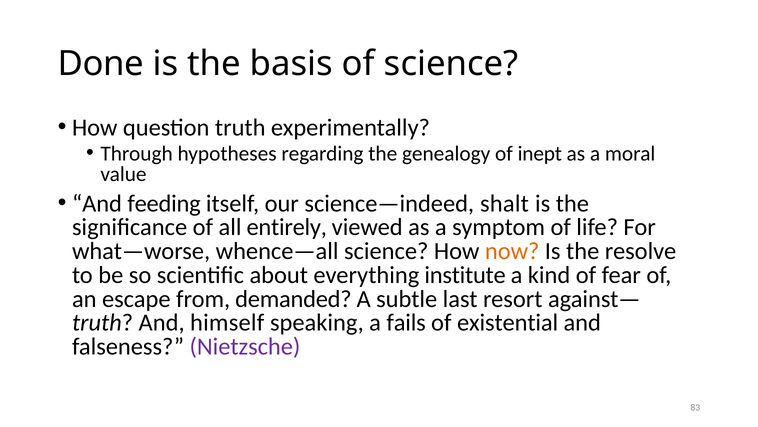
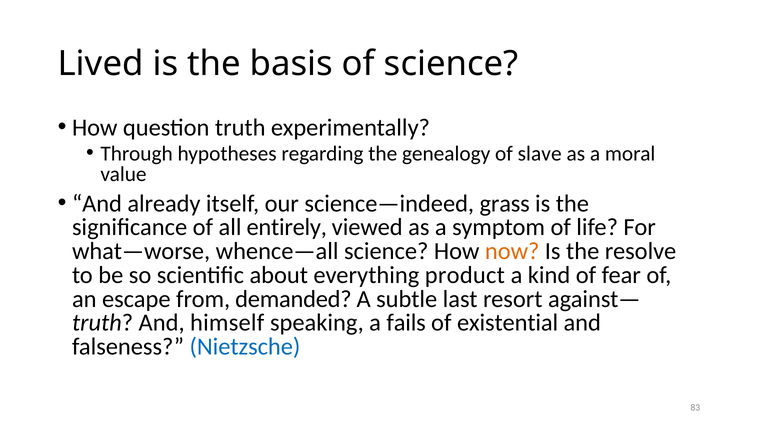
Done: Done -> Lived
inept: inept -> slave
feeding: feeding -> already
shalt: shalt -> grass
institute: institute -> product
Nietzsche colour: purple -> blue
